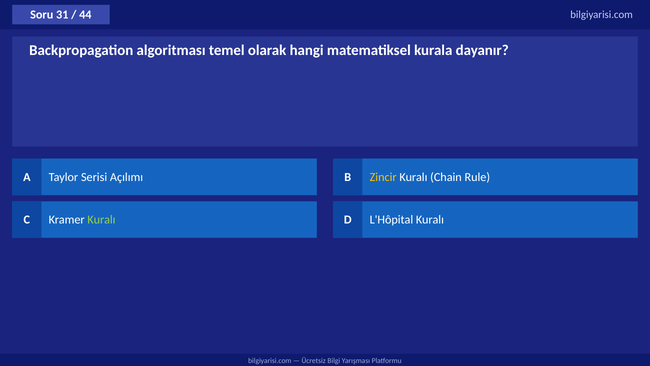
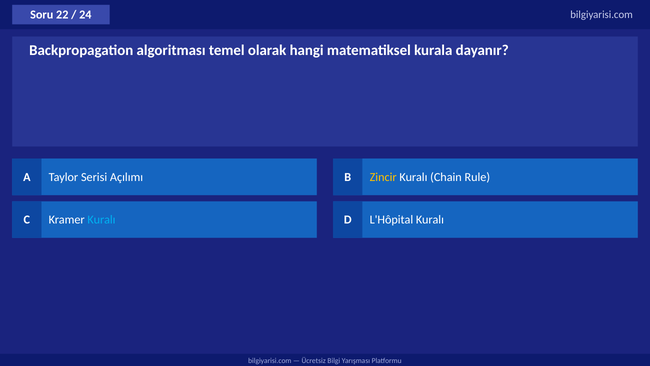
31: 31 -> 22
44: 44 -> 24
Kuralı at (101, 220) colour: light green -> light blue
